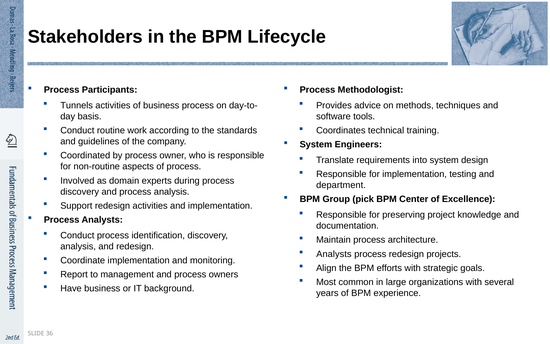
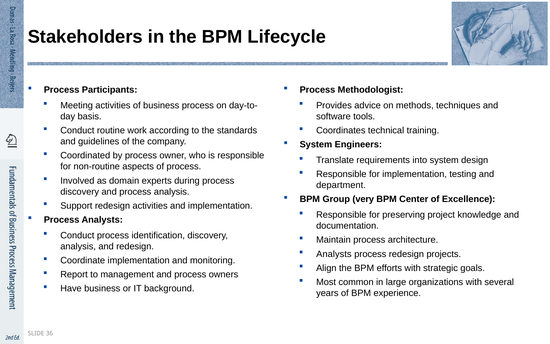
Tunnels: Tunnels -> Meeting
pick: pick -> very
